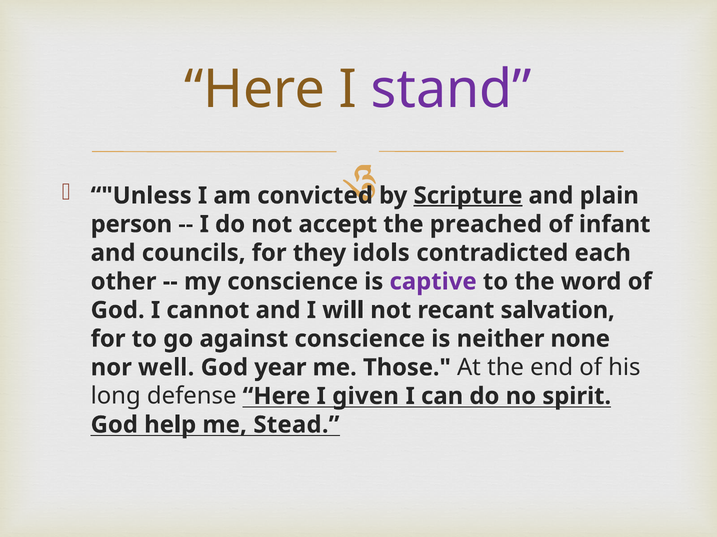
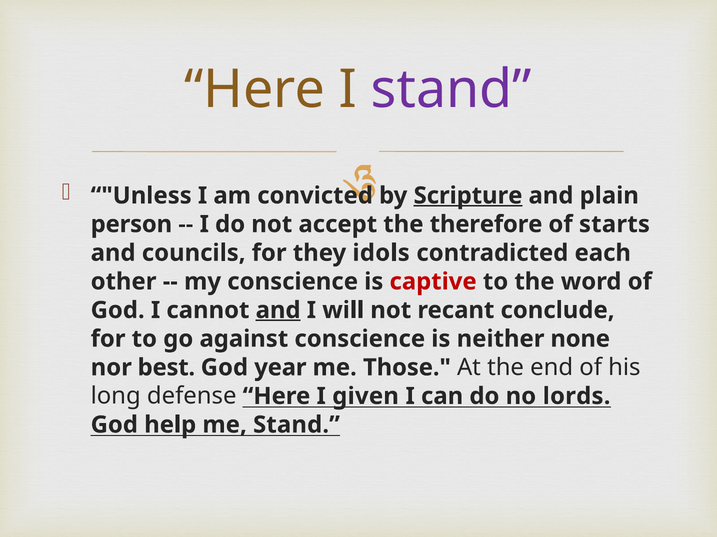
preached: preached -> therefore
infant: infant -> starts
captive colour: purple -> red
and at (278, 311) underline: none -> present
salvation: salvation -> conclude
well: well -> best
spirit: spirit -> lords
me Stead: Stead -> Stand
